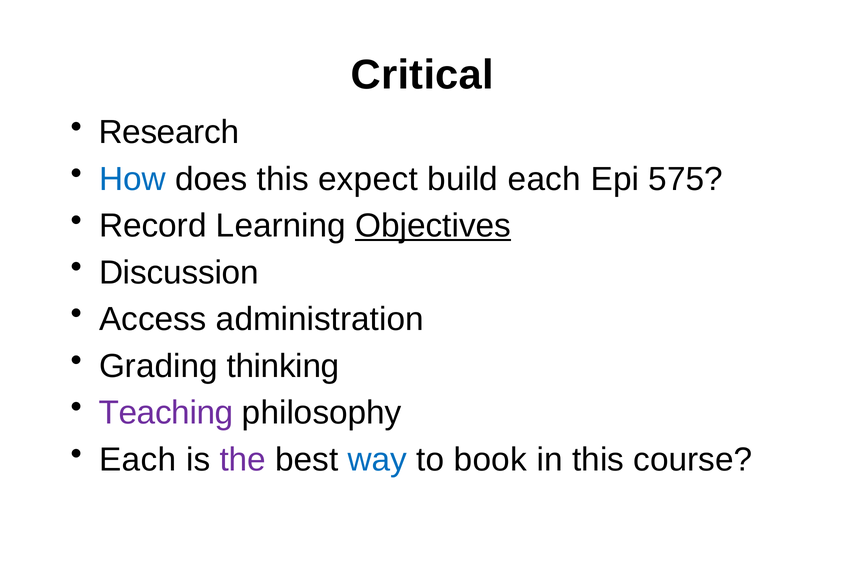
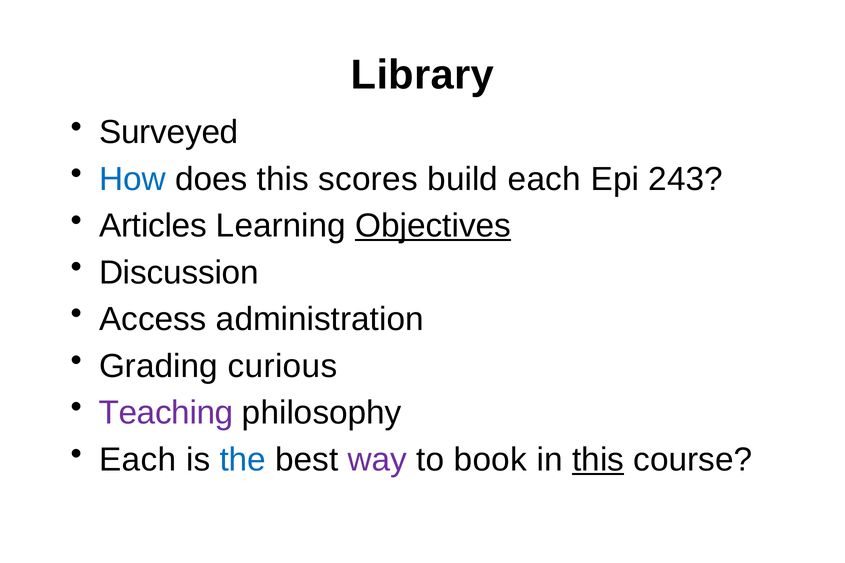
Critical: Critical -> Library
Research: Research -> Surveyed
expect: expect -> scores
575: 575 -> 243
Record: Record -> Articles
thinking: thinking -> curious
the colour: purple -> blue
way colour: blue -> purple
this at (598, 460) underline: none -> present
